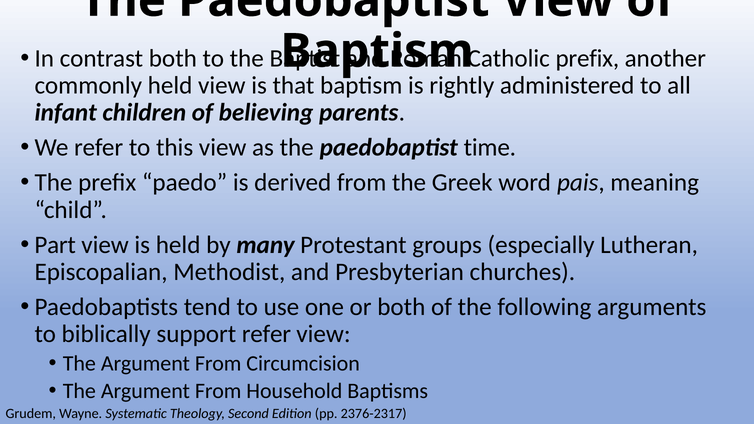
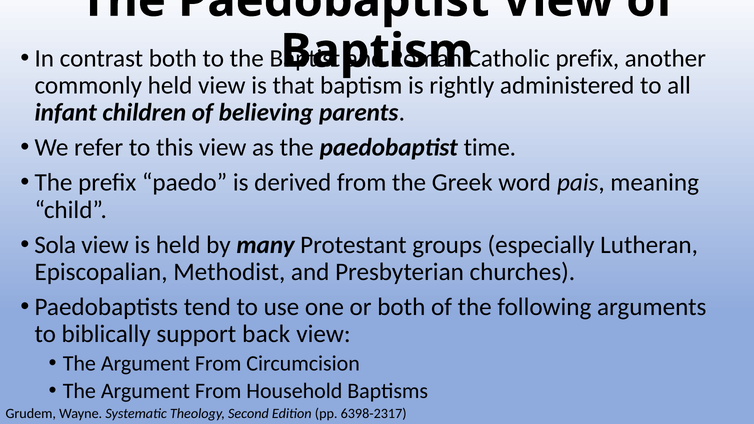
Part: Part -> Sola
support refer: refer -> back
2376-2317: 2376-2317 -> 6398-2317
